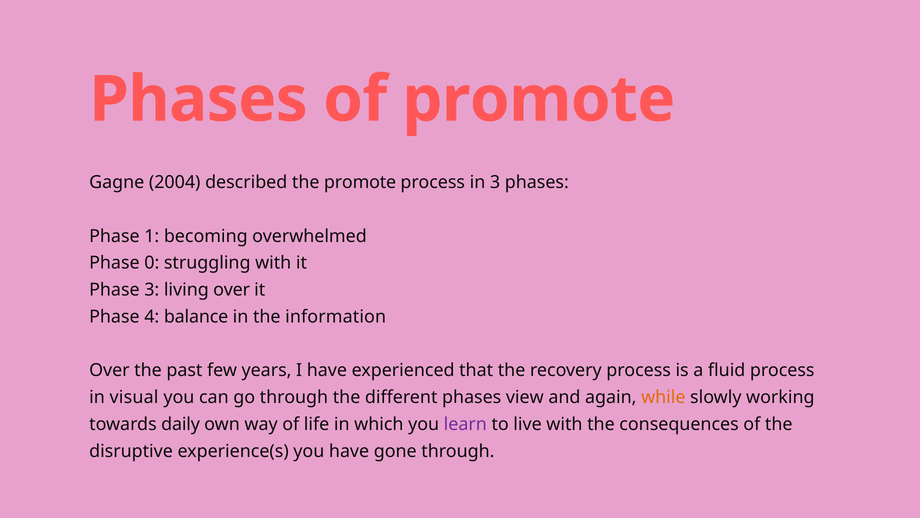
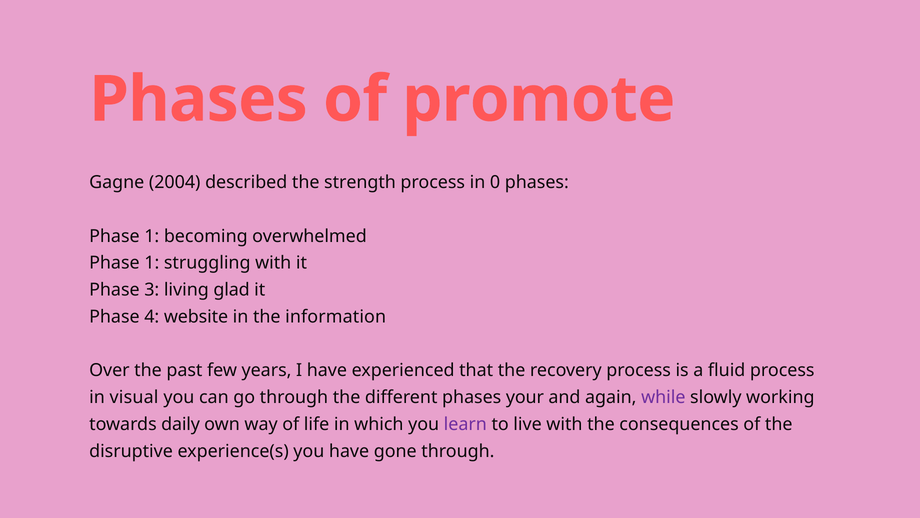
the promote: promote -> strength
in 3: 3 -> 0
0 at (152, 263): 0 -> 1
living over: over -> glad
balance: balance -> website
view: view -> your
while colour: orange -> purple
